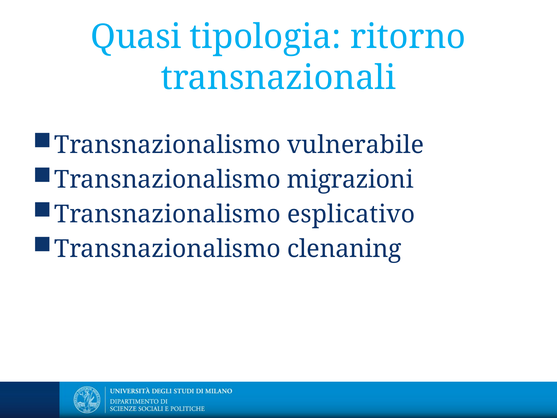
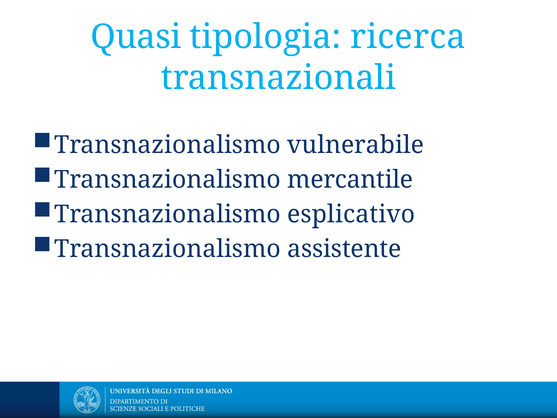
ritorno: ritorno -> ricerca
migrazioni: migrazioni -> mercantile
clenaning: clenaning -> assistente
